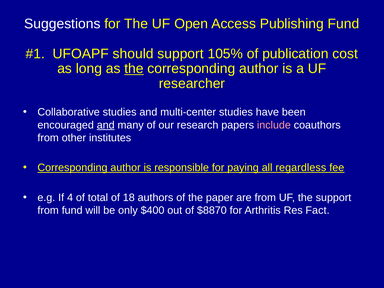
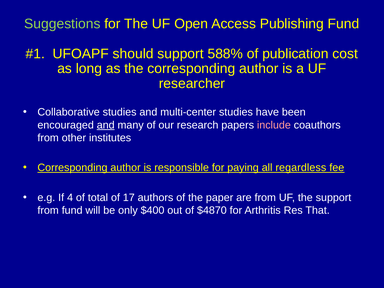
Suggestions colour: white -> light green
105%: 105% -> 588%
the at (134, 69) underline: present -> none
18: 18 -> 17
$8870: $8870 -> $4870
Fact: Fact -> That
